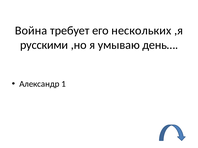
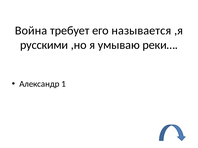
нескольких: нескольких -> называется
день…: день… -> реки…
